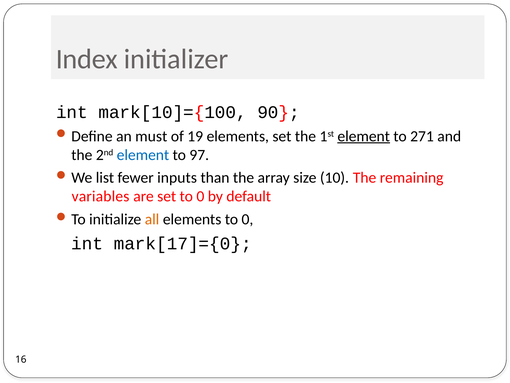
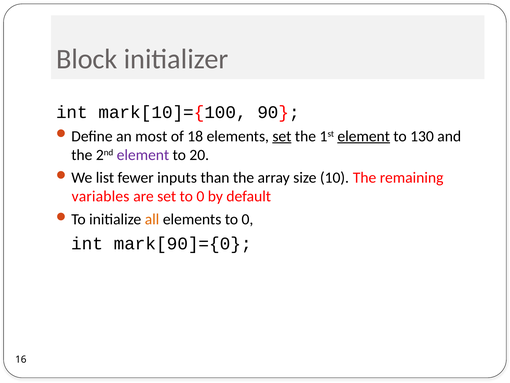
Index: Index -> Block
must: must -> most
19: 19 -> 18
set at (282, 136) underline: none -> present
271: 271 -> 130
element at (143, 155) colour: blue -> purple
97: 97 -> 20
mark[17]={0: mark[17]={0 -> mark[90]={0
